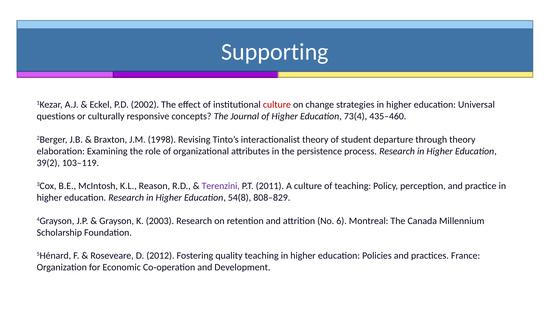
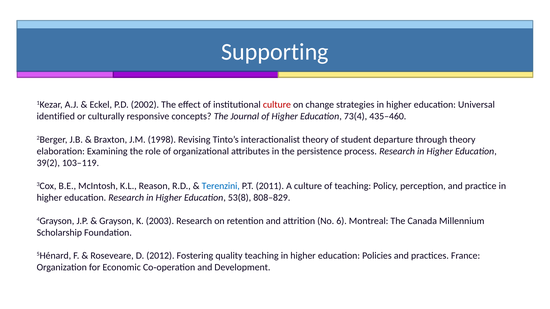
questions: questions -> identified
Terenzini colour: purple -> blue
54(8: 54(8 -> 53(8
